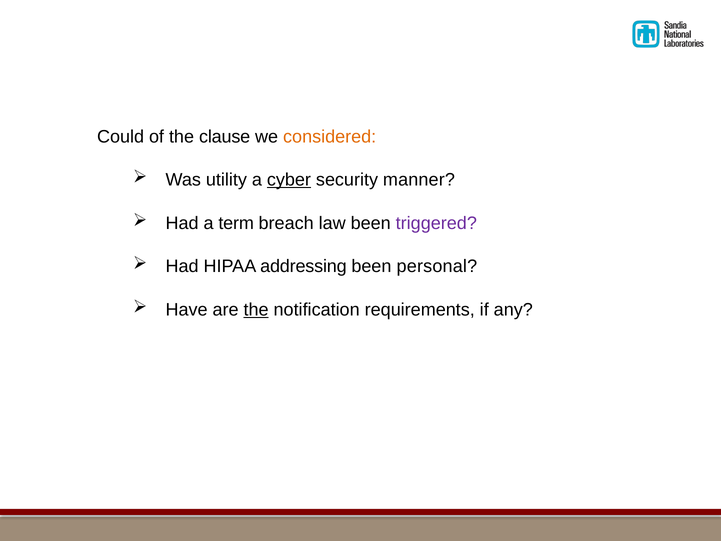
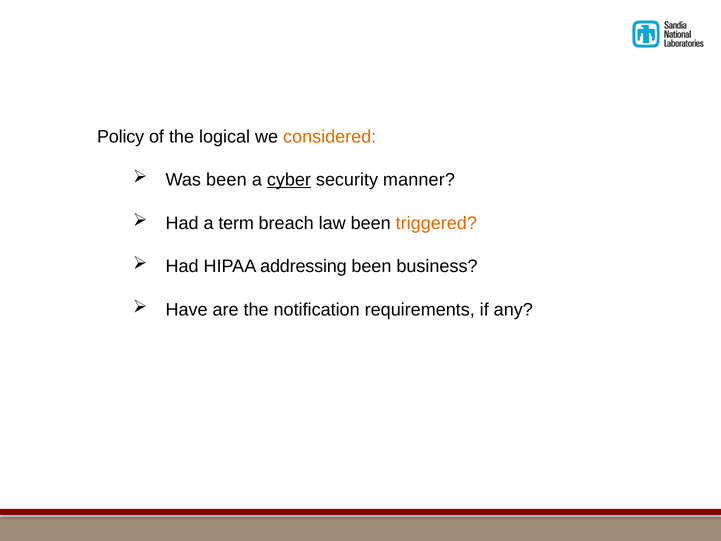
Could: Could -> Policy
clause: clause -> logical
Was utility: utility -> been
triggered colour: purple -> orange
personal: personal -> business
the at (256, 310) underline: present -> none
